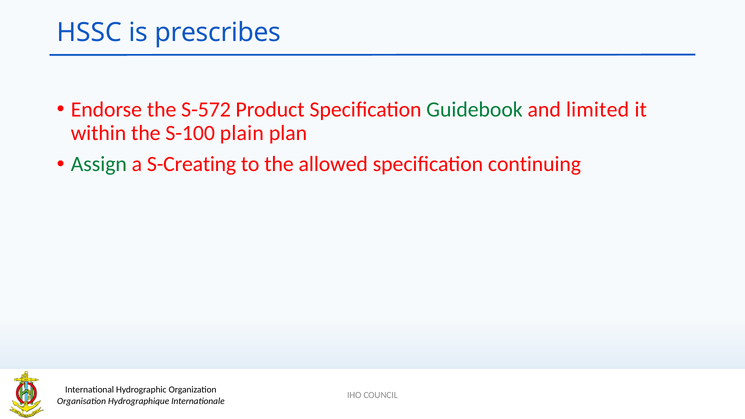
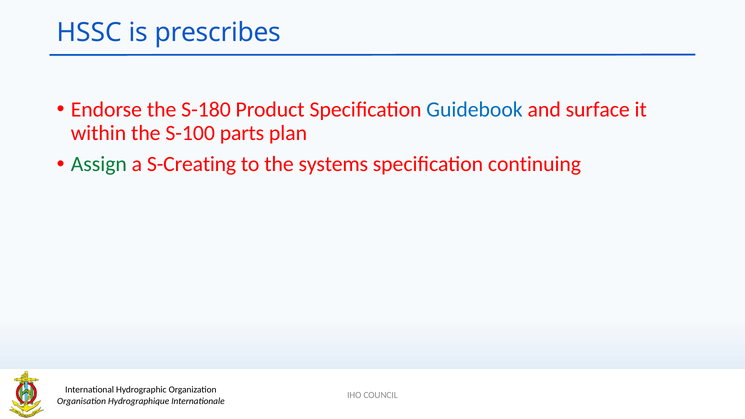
S-572: S-572 -> S-180
Guidebook colour: green -> blue
limited: limited -> surface
plain: plain -> parts
allowed: allowed -> systems
